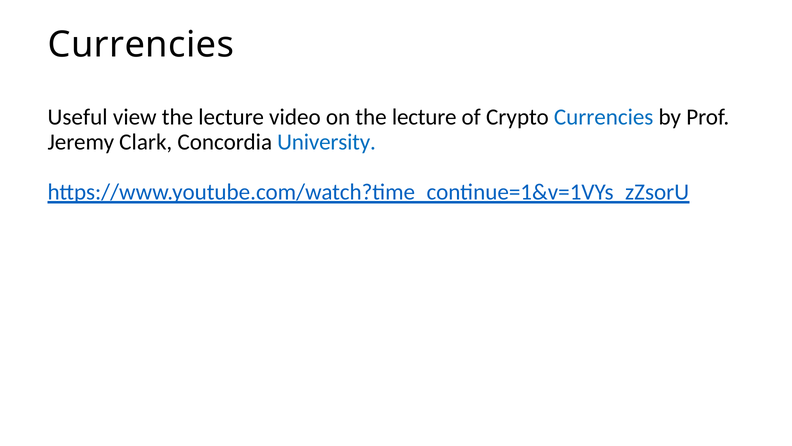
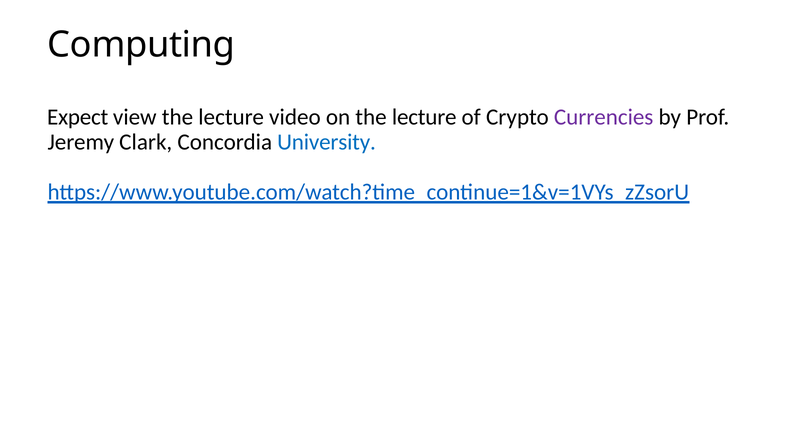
Currencies at (141, 45): Currencies -> Computing
Useful: Useful -> Expect
Currencies at (604, 117) colour: blue -> purple
